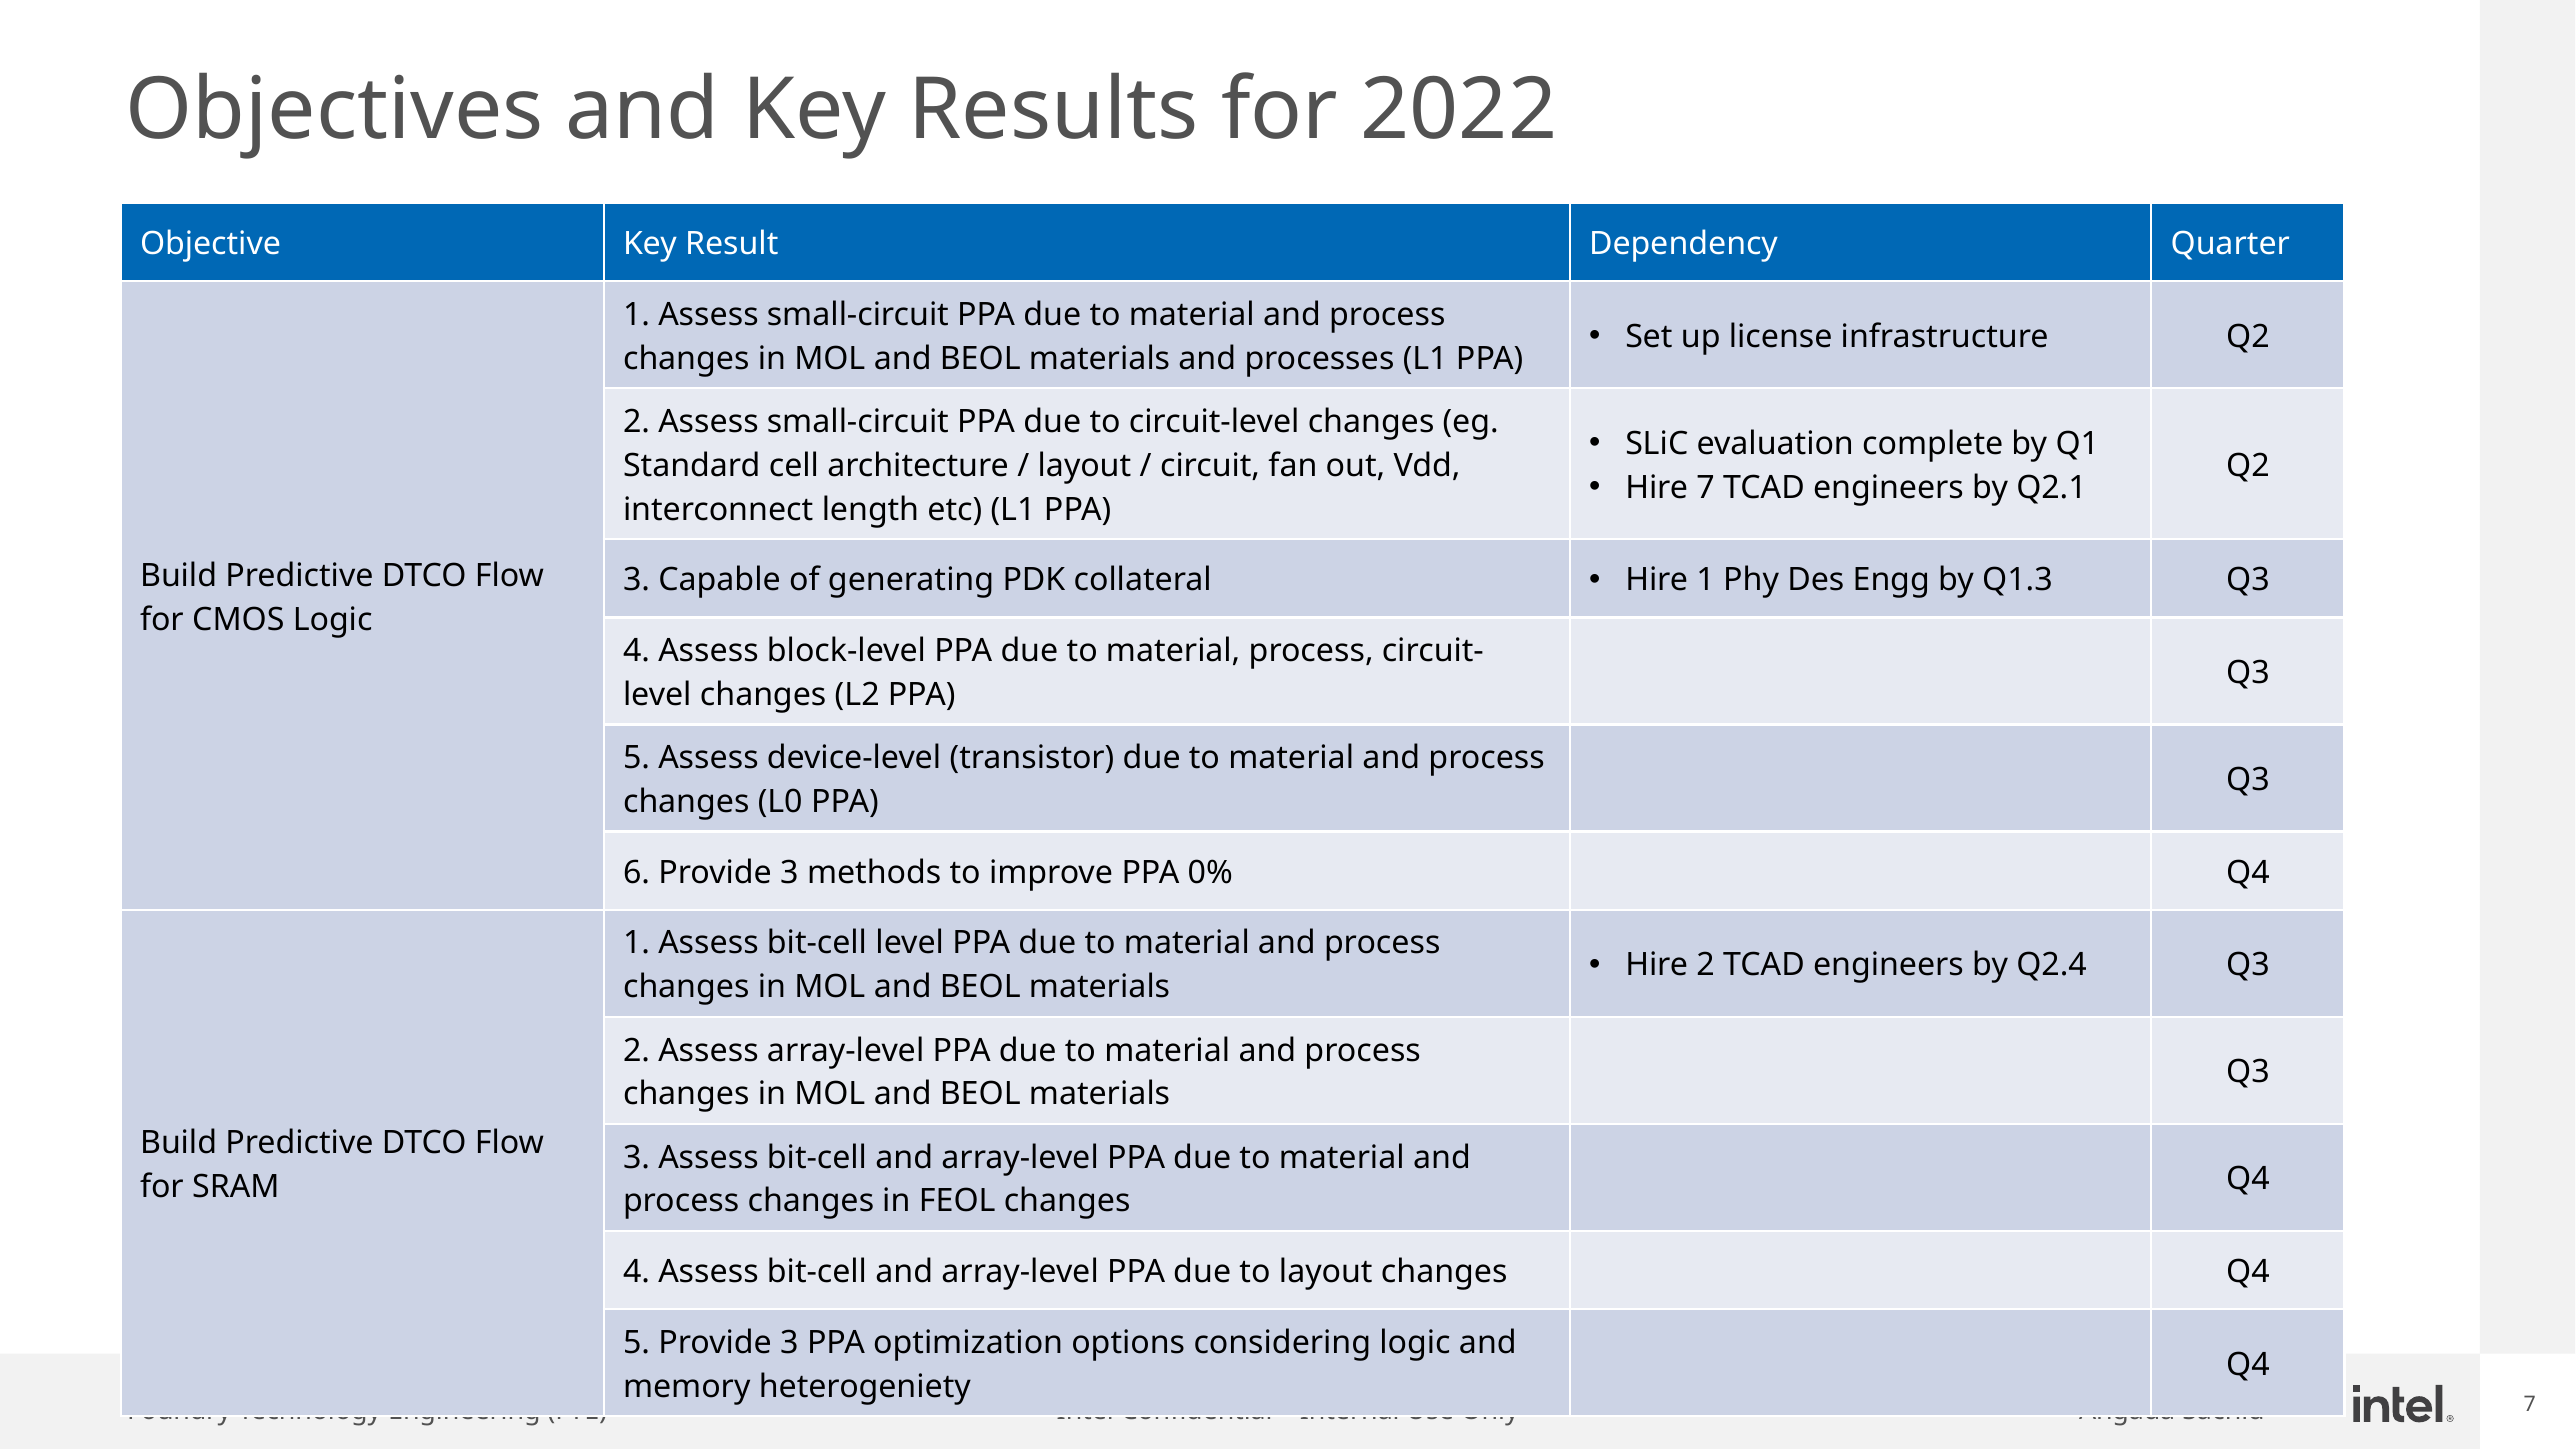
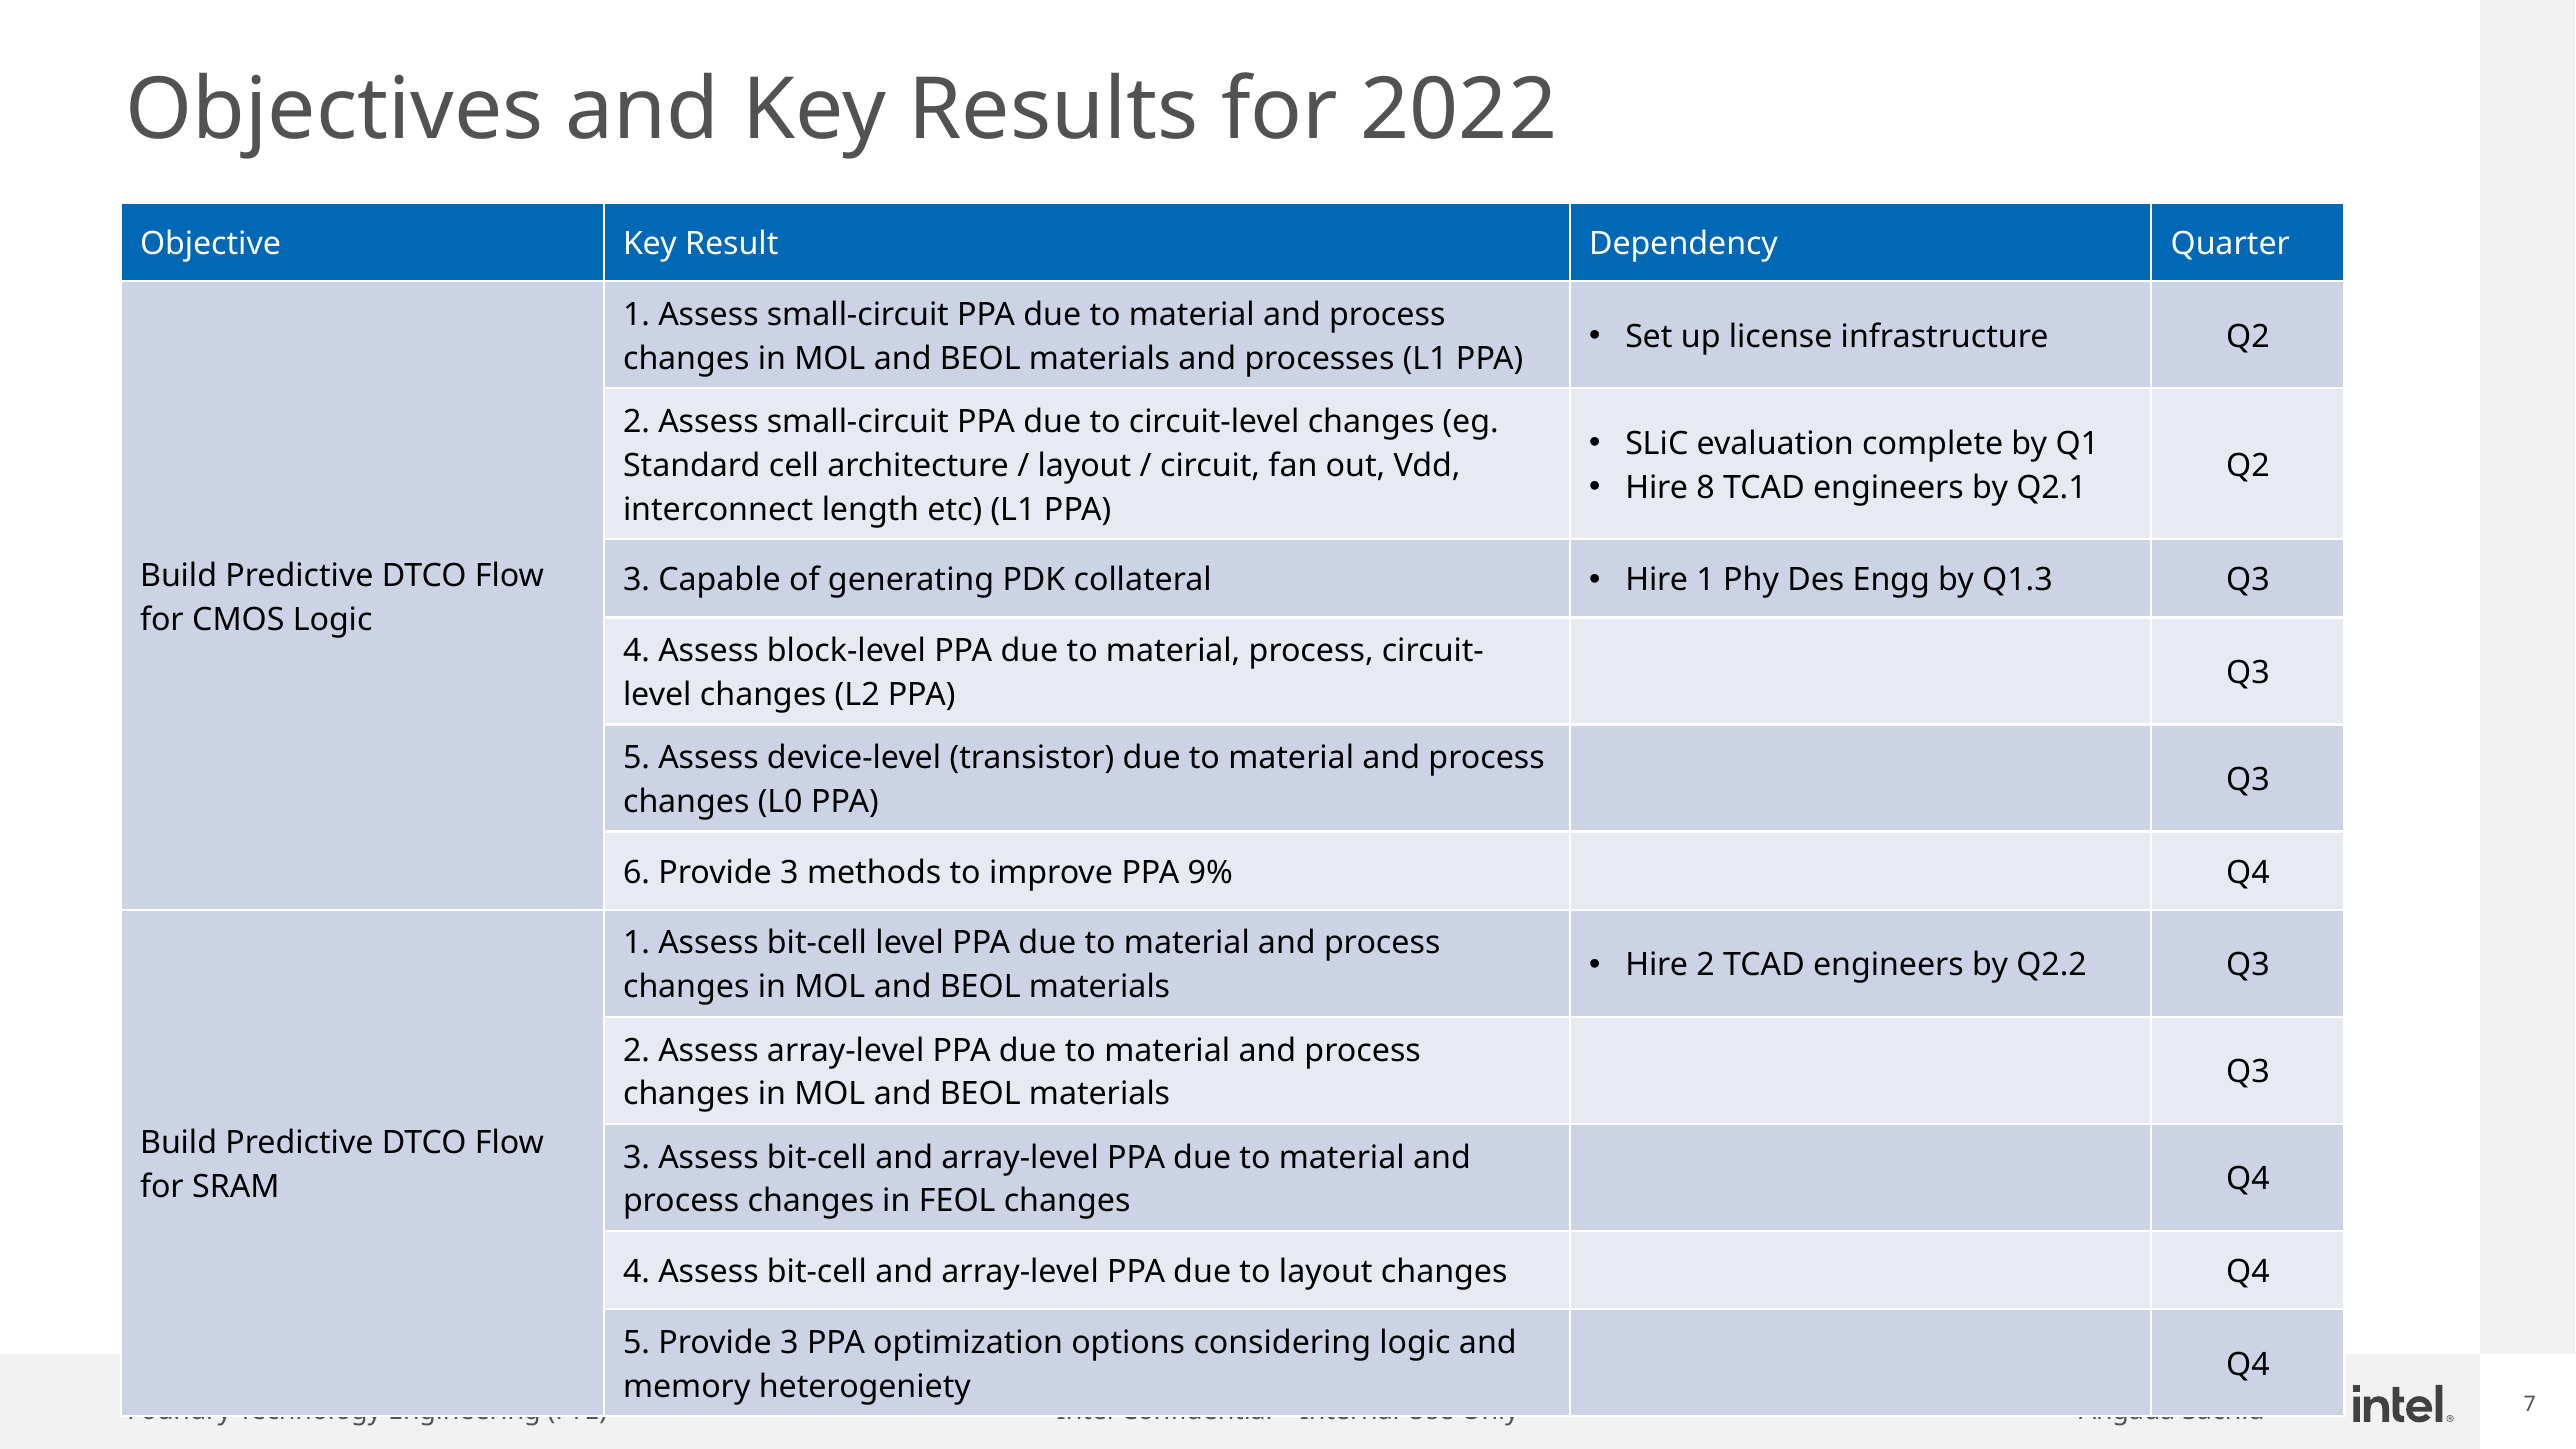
Hire 7: 7 -> 8
0%: 0% -> 9%
Q2.4: Q2.4 -> Q2.2
